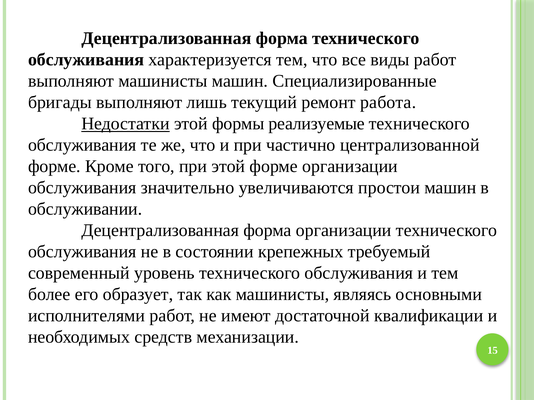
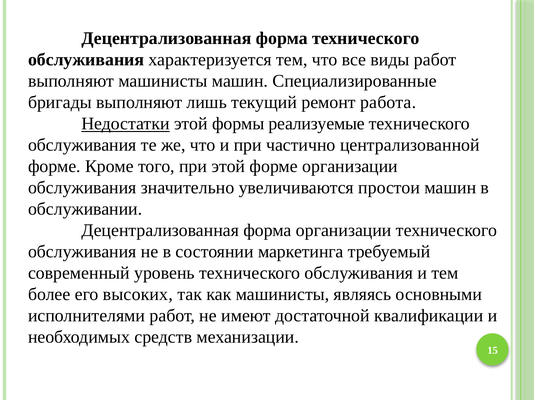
крепежных: крепежных -> маркетинга
образует: образует -> высоких
